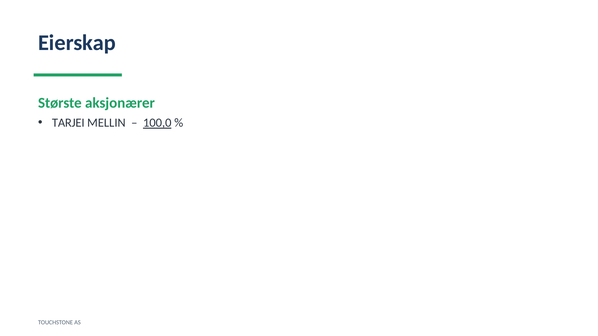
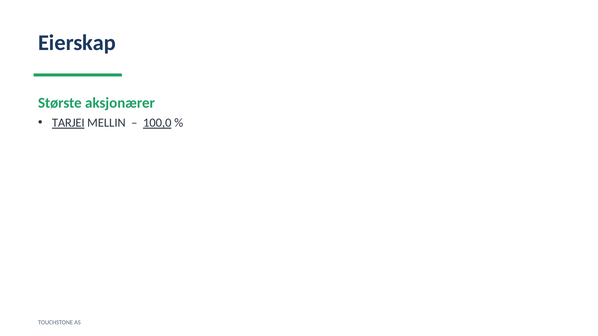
TARJEI underline: none -> present
